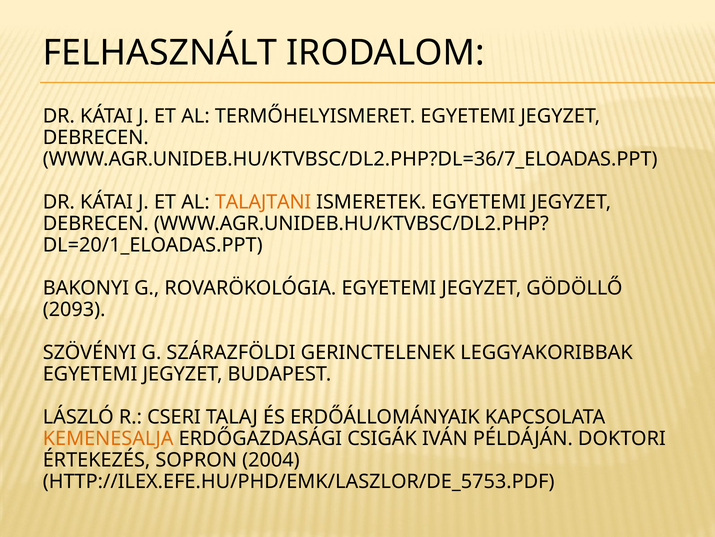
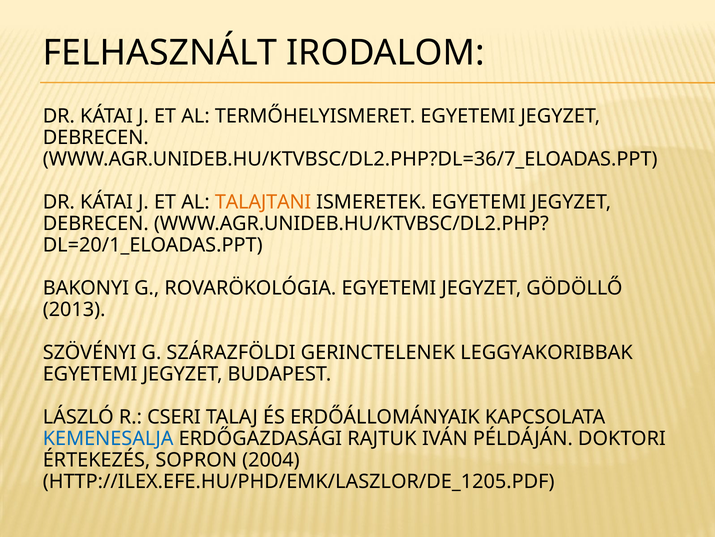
2093: 2093 -> 2013
KEMENESALJA colour: orange -> blue
CSIGÁK: CSIGÁK -> RAJTUK
HTTP://ILEX.EFE.HU/PHD/EMK/LASZLOR/DE_5753.PDF: HTTP://ILEX.EFE.HU/PHD/EMK/LASZLOR/DE_5753.PDF -> HTTP://ILEX.EFE.HU/PHD/EMK/LASZLOR/DE_1205.PDF
